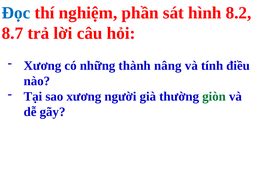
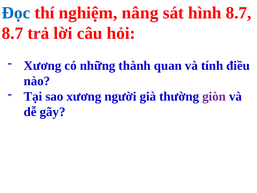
phần: phần -> nâng
hình 8.2: 8.2 -> 8.7
nâng: nâng -> quan
giòn colour: green -> purple
